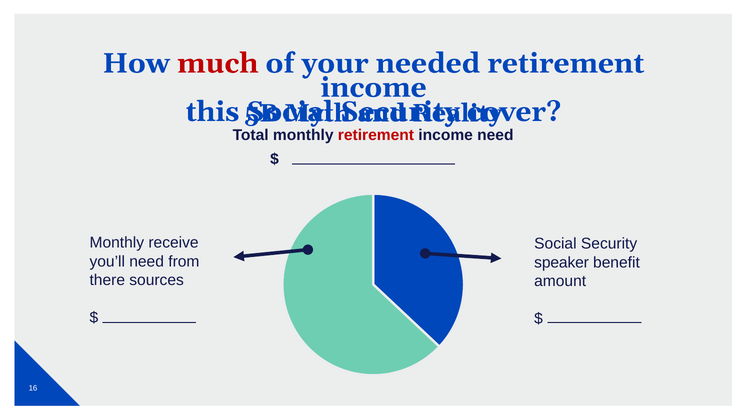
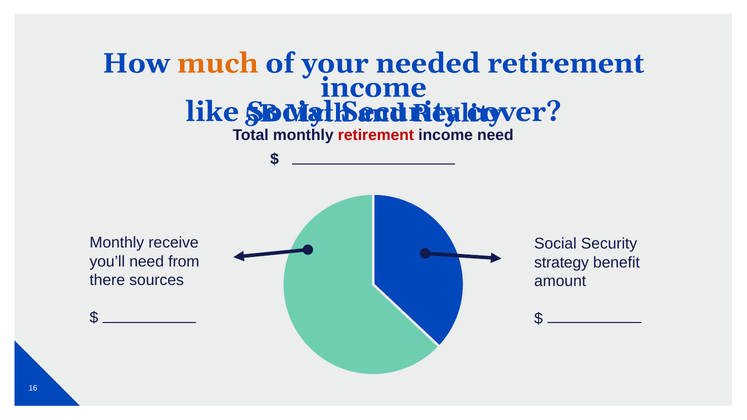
much colour: red -> orange
this: this -> like
speaker: speaker -> strategy
